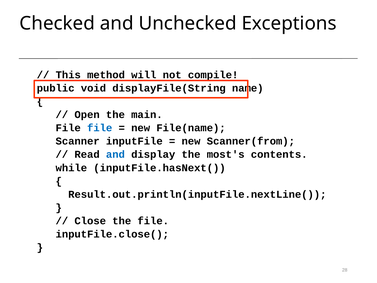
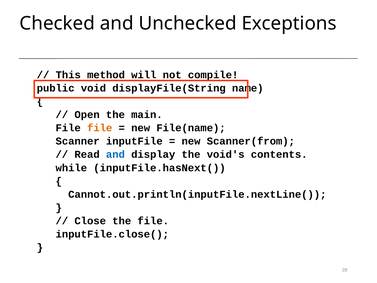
file at (100, 128) colour: blue -> orange
most's: most's -> void's
Result.out.println(inputFile.nextLine(: Result.out.println(inputFile.nextLine( -> Cannot.out.println(inputFile.nextLine(
